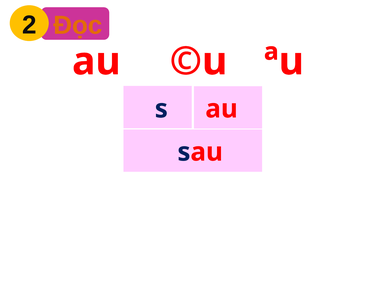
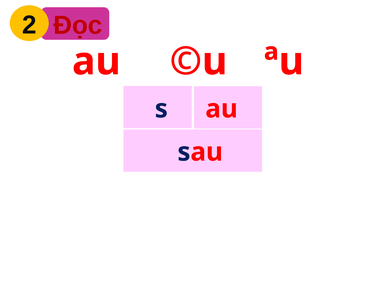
Đọc colour: orange -> red
